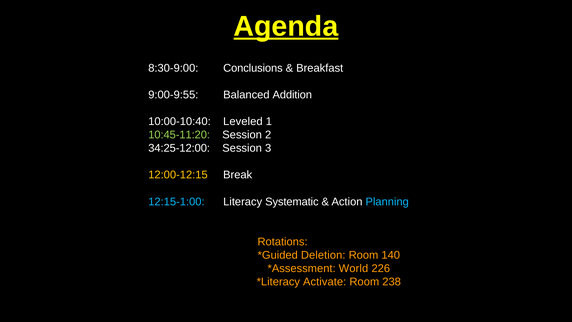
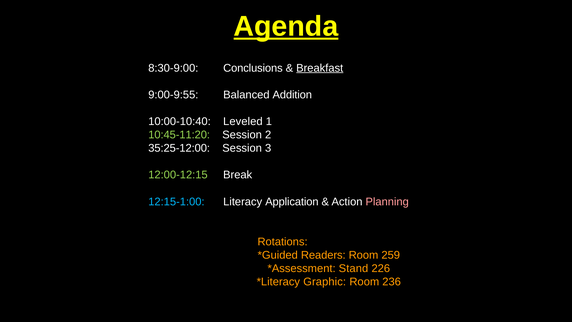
Breakfast underline: none -> present
34:25-12:00: 34:25-12:00 -> 35:25-12:00
12:00-12:15 colour: yellow -> light green
Systematic: Systematic -> Application
Planning colour: light blue -> pink
Deletion: Deletion -> Readers
140: 140 -> 259
World: World -> Stand
Activate: Activate -> Graphic
238: 238 -> 236
